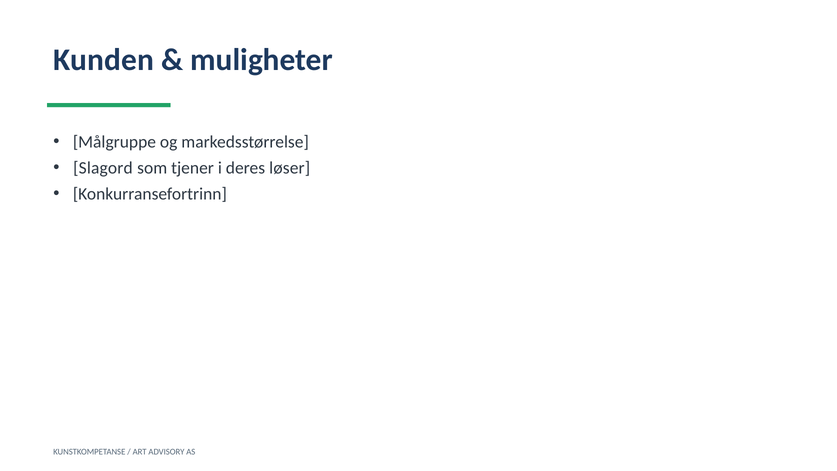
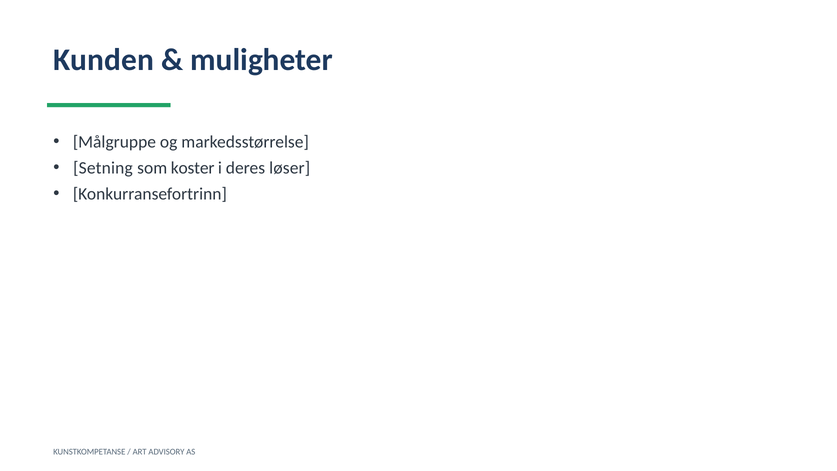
Slagord: Slagord -> Setning
tjener: tjener -> koster
